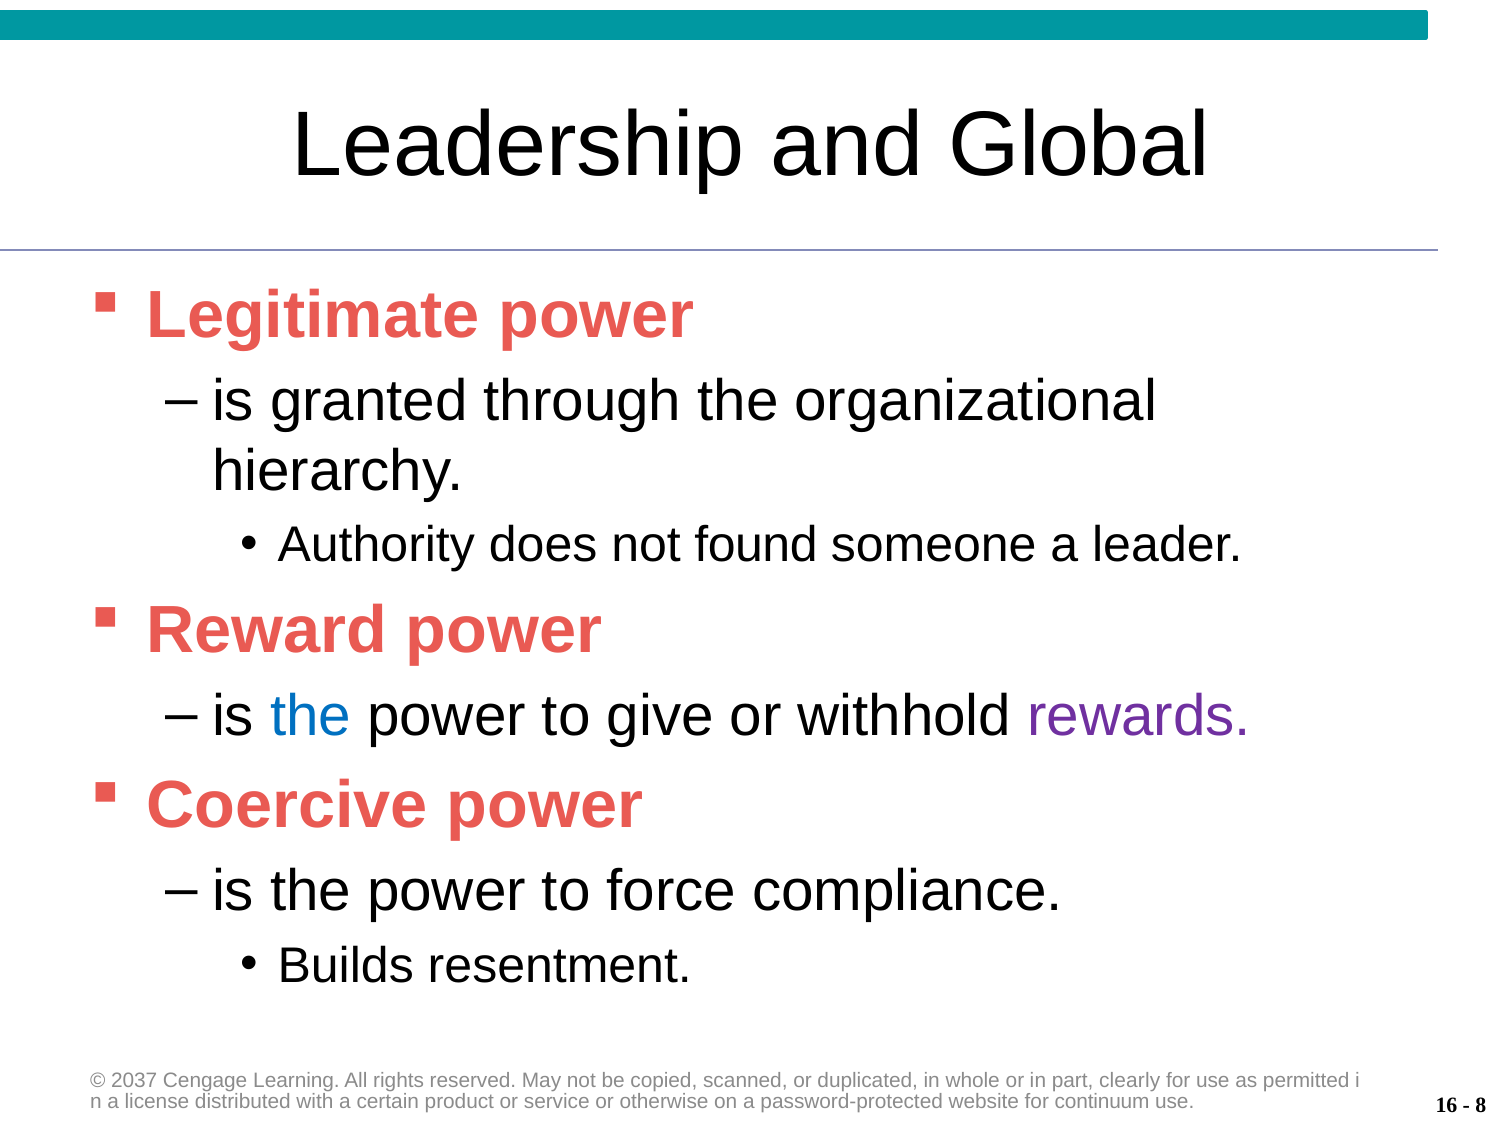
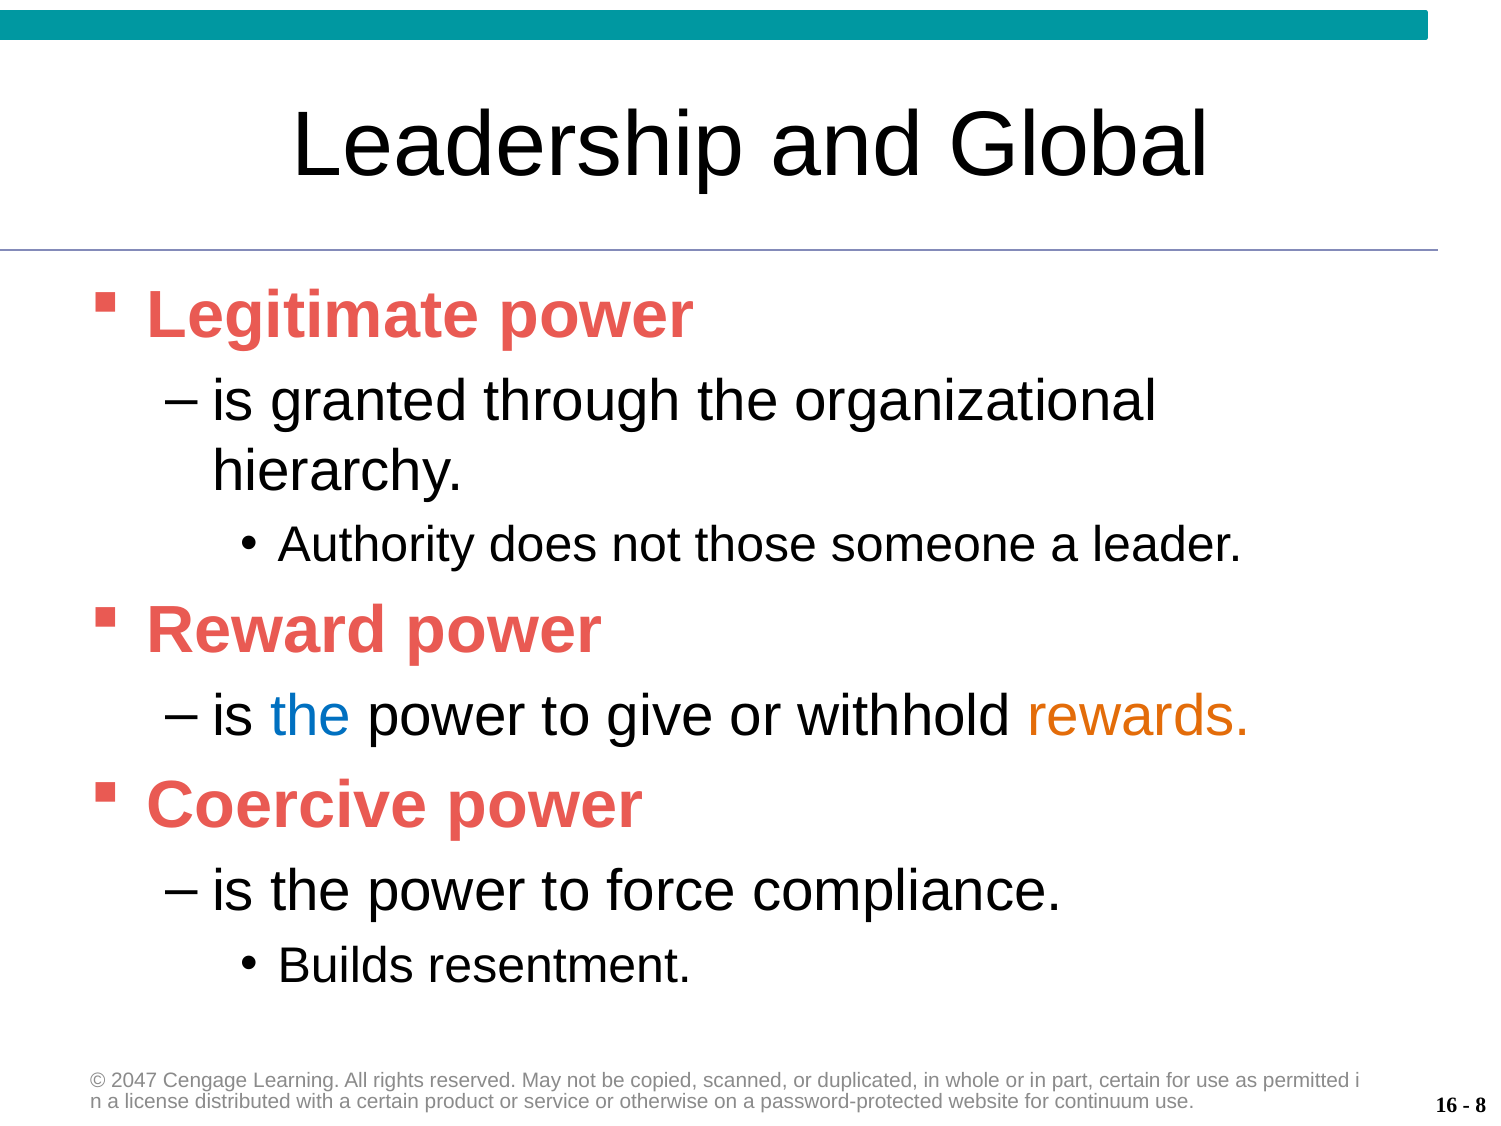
found: found -> those
rewards colour: purple -> orange
2037: 2037 -> 2047
part clearly: clearly -> certain
